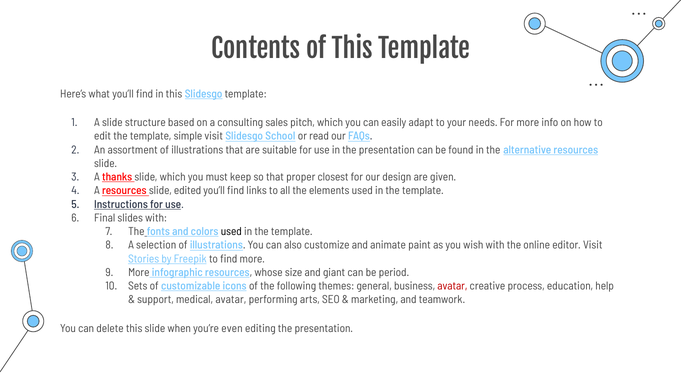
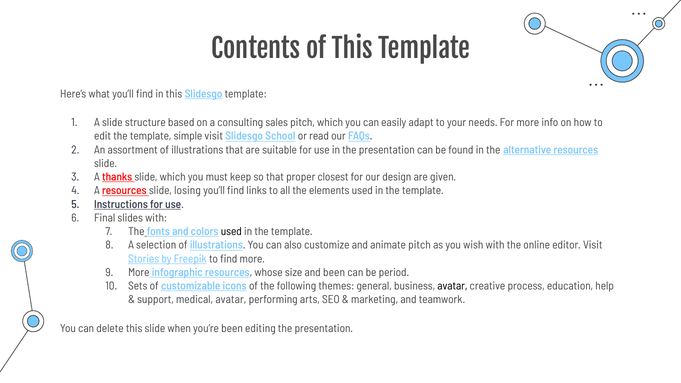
edited: edited -> losing
animate paint: paint -> pitch
and giant: giant -> been
avatar at (452, 286) colour: red -> black
you’re even: even -> been
